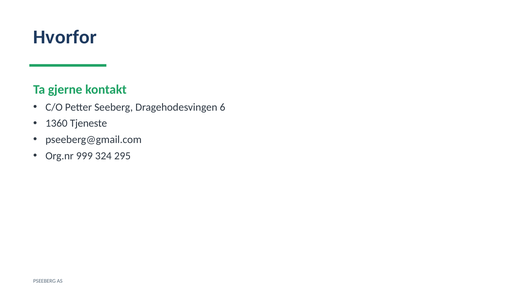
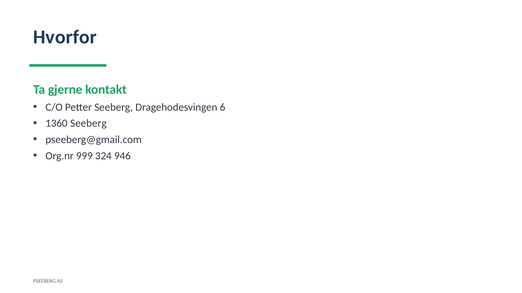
1360 Tjeneste: Tjeneste -> Seeberg
295: 295 -> 946
